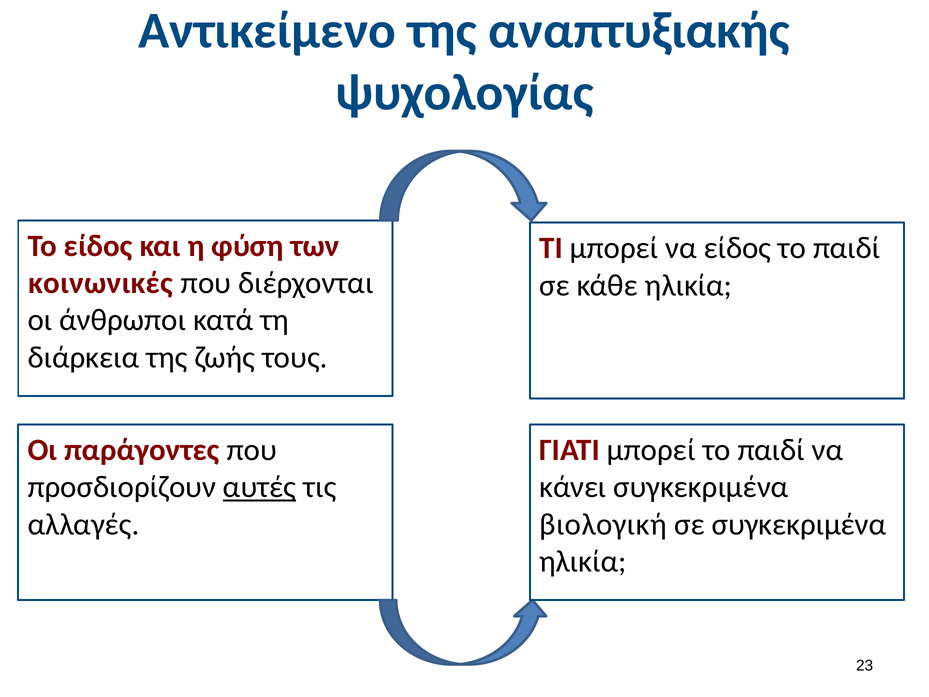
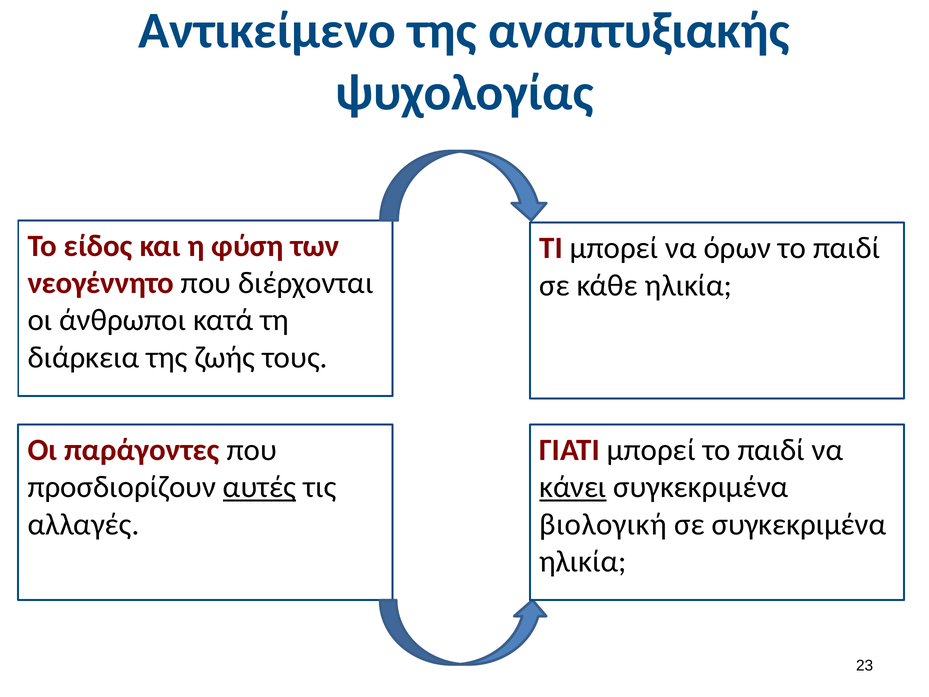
να είδος: είδος -> όρων
κοινωνικές: κοινωνικές -> νεογέννητο
κάνει underline: none -> present
